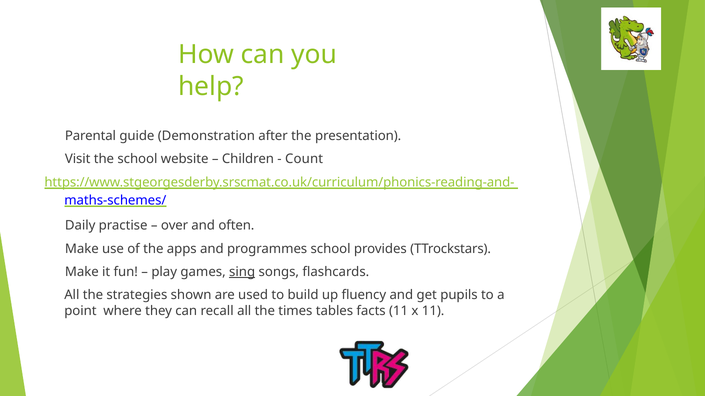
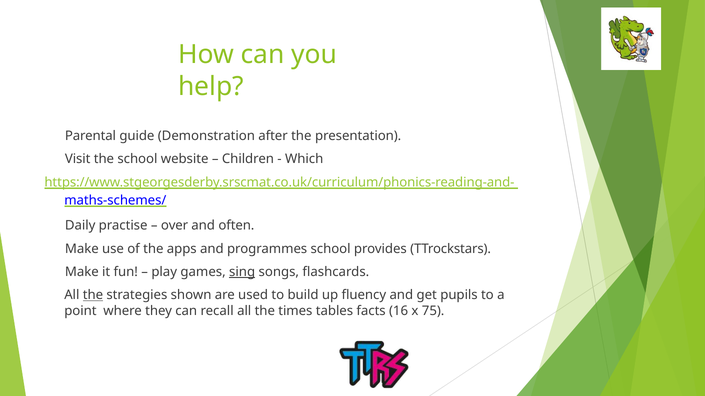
Count: Count -> Which
the at (93, 295) underline: none -> present
facts 11: 11 -> 16
x 11: 11 -> 75
